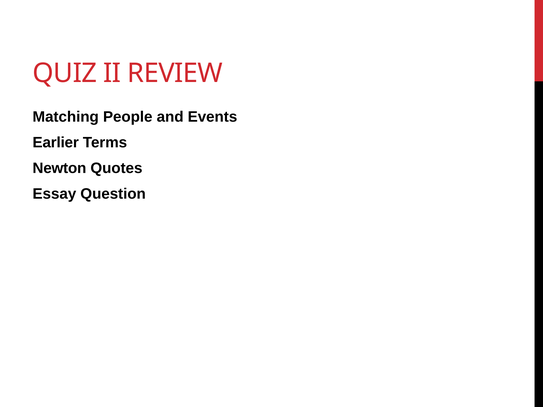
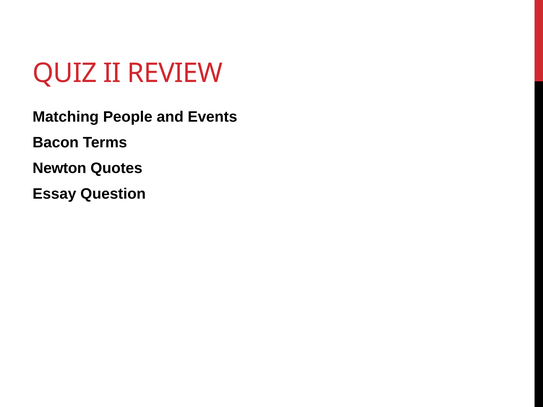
Earlier: Earlier -> Bacon
